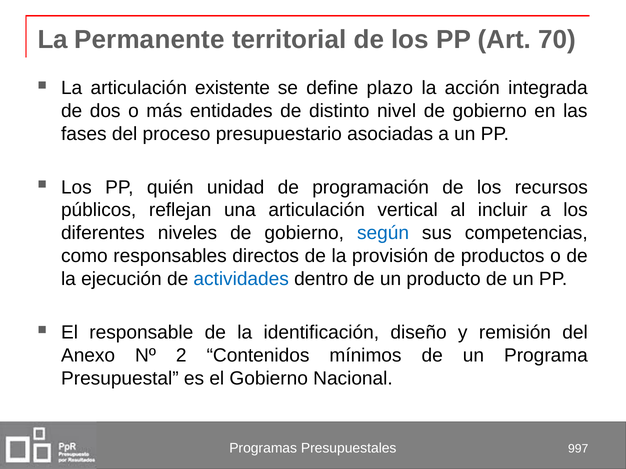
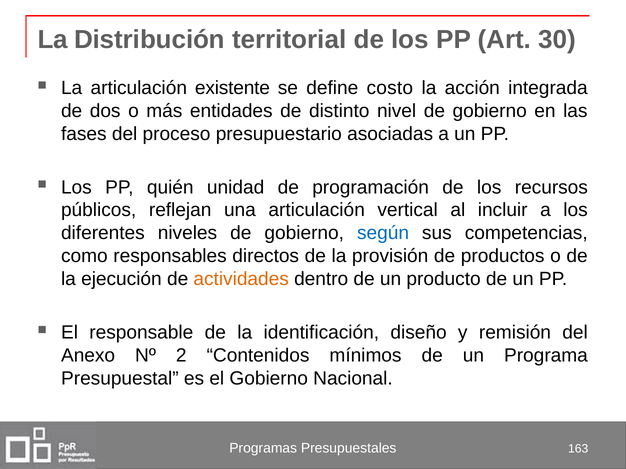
Permanente: Permanente -> Distribución
70: 70 -> 30
plazo: plazo -> costo
actividades colour: blue -> orange
997: 997 -> 163
